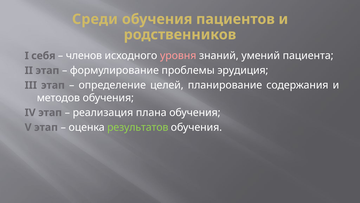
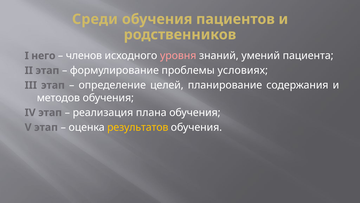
себя: себя -> него
эрудиция: эрудиция -> условиях
результатов colour: light green -> yellow
